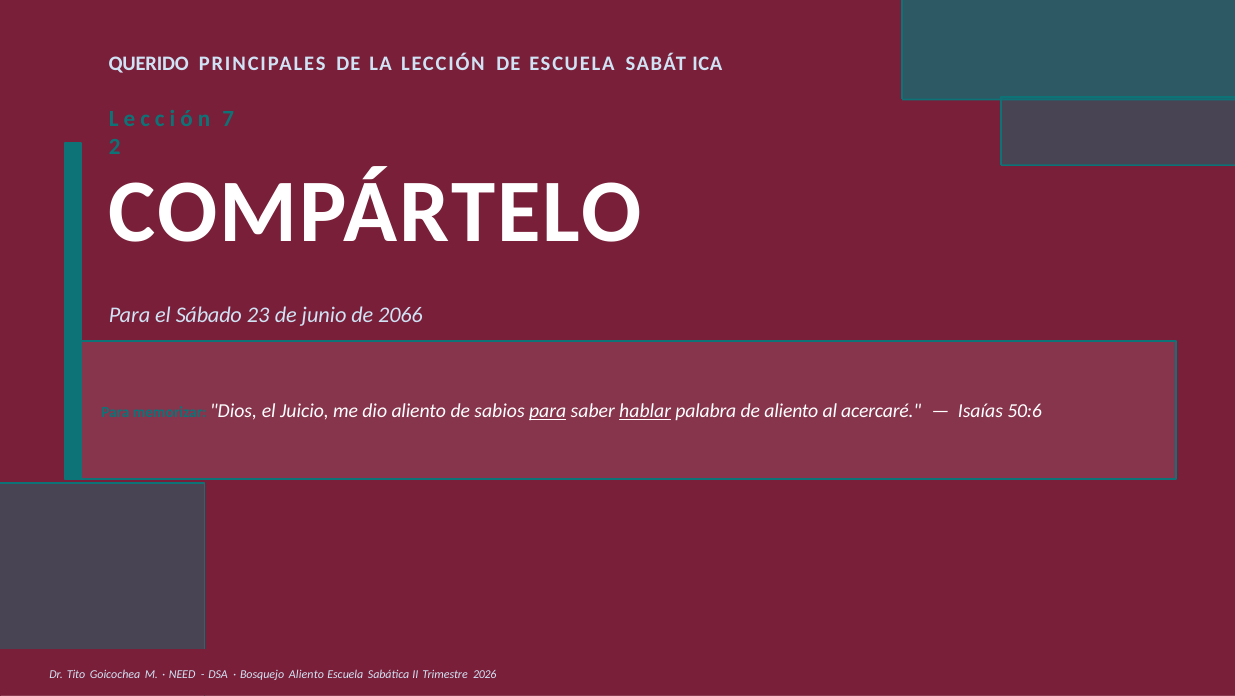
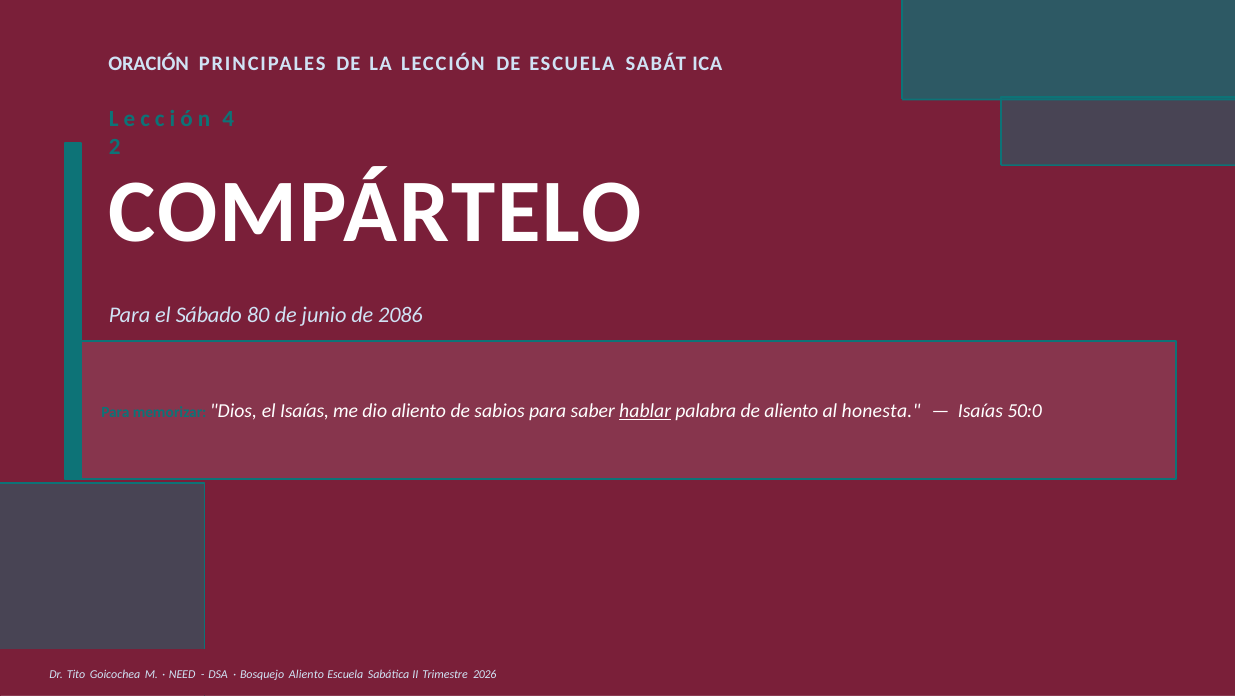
QUERIDO: QUERIDO -> ORACIÓN
7: 7 -> 4
23: 23 -> 80
2066: 2066 -> 2086
el Juicio: Juicio -> Isaías
para at (548, 410) underline: present -> none
acercaré: acercaré -> honesta
50:6: 50:6 -> 50:0
